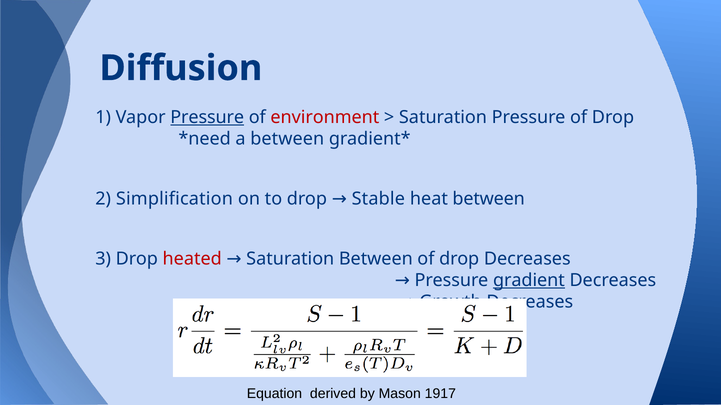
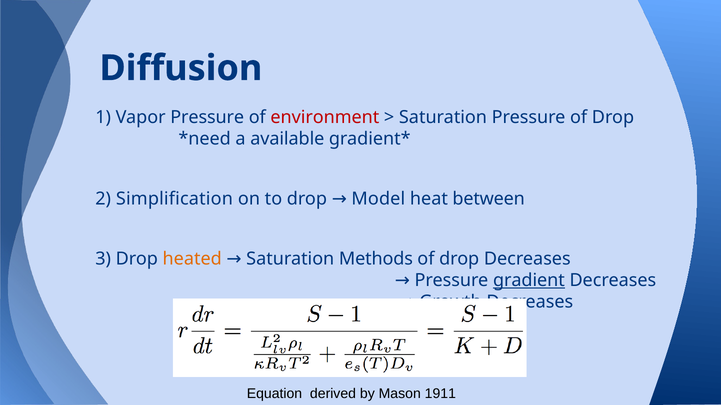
Pressure at (207, 117) underline: present -> none
a between: between -> available
Stable: Stable -> Model
heated colour: red -> orange
Saturation Between: Between -> Methods
1917: 1917 -> 1911
